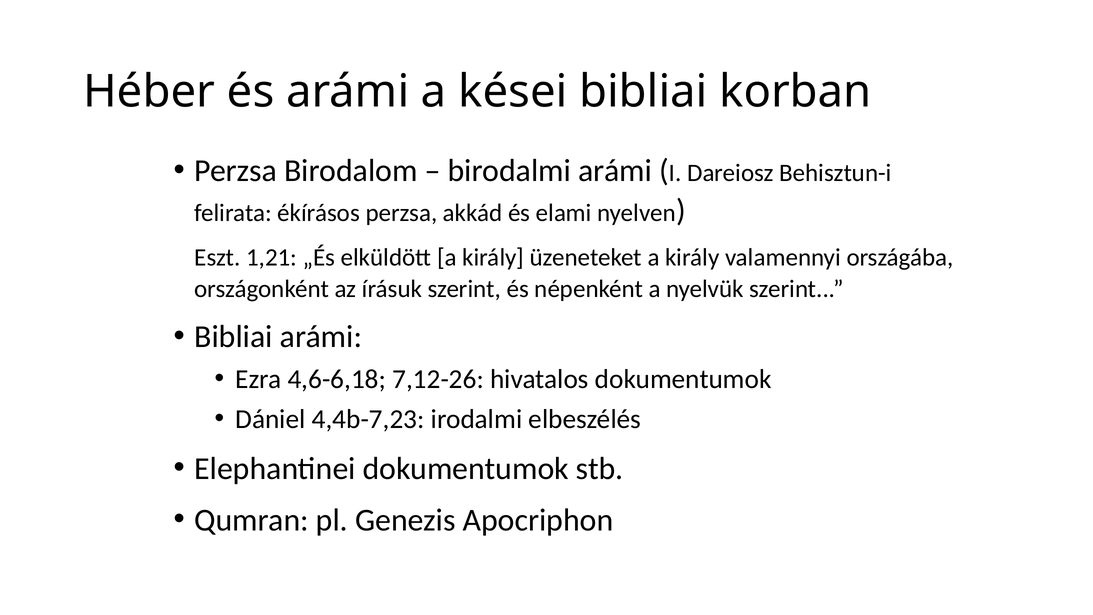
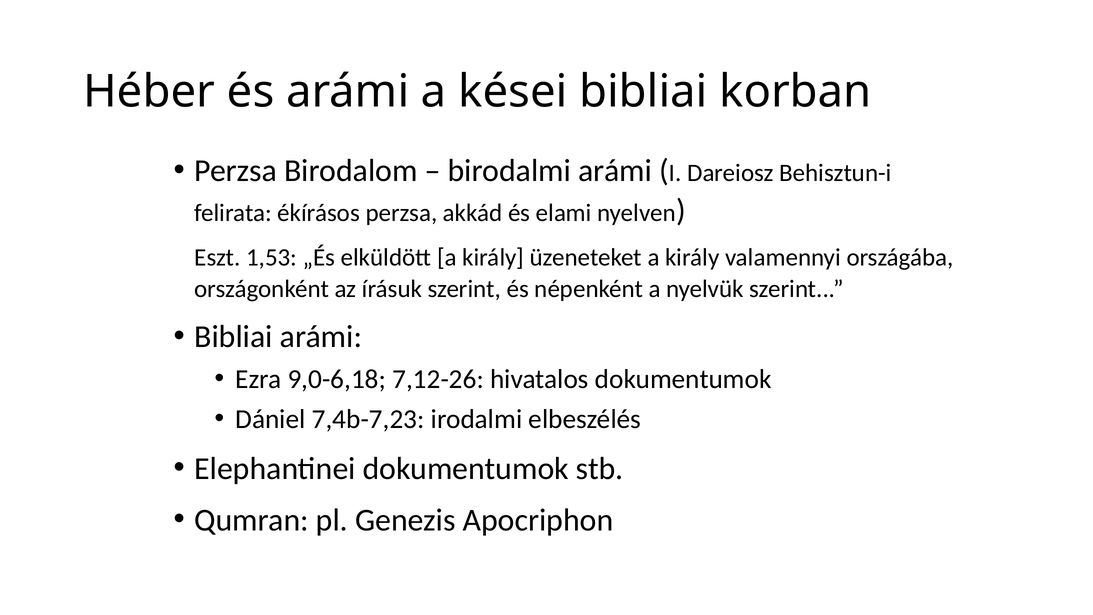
1,21: 1,21 -> 1,53
4,6-6,18: 4,6-6,18 -> 9,0-6,18
4,4b-7,23: 4,4b-7,23 -> 7,4b-7,23
